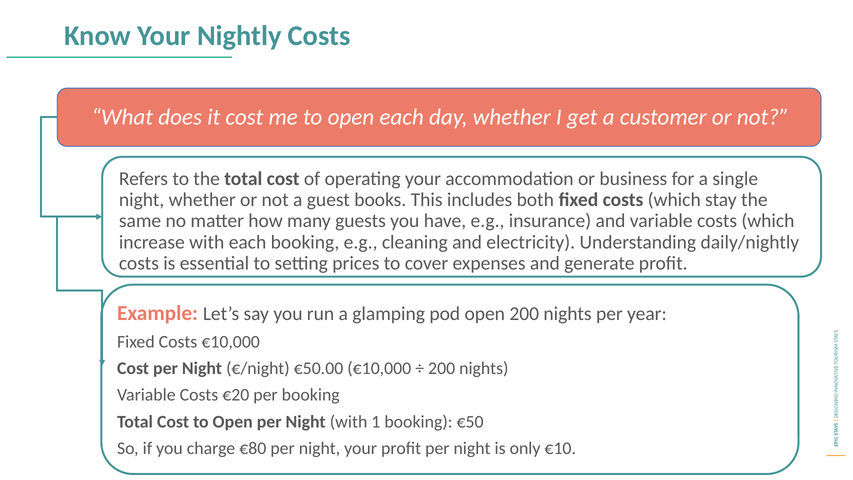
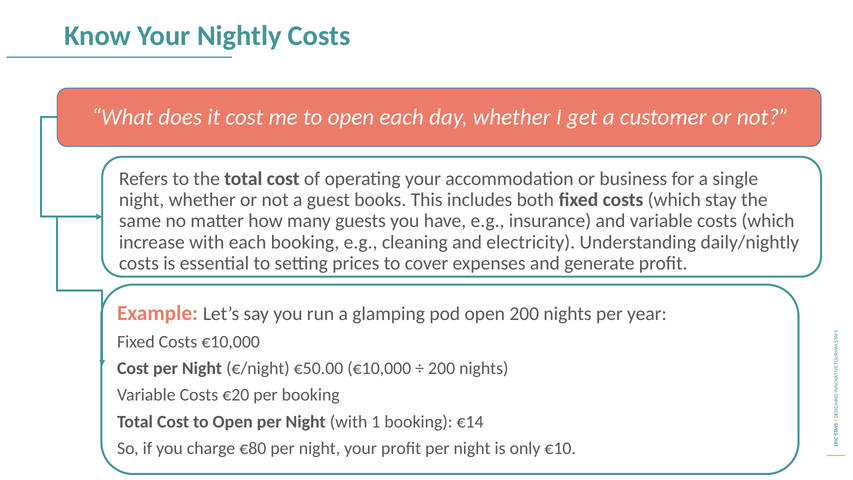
€50: €50 -> €14
